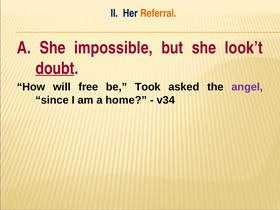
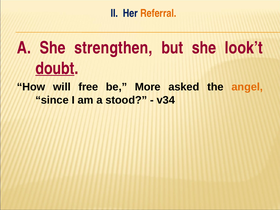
impossible: impossible -> strengthen
Took: Took -> More
angel colour: purple -> orange
home: home -> stood
